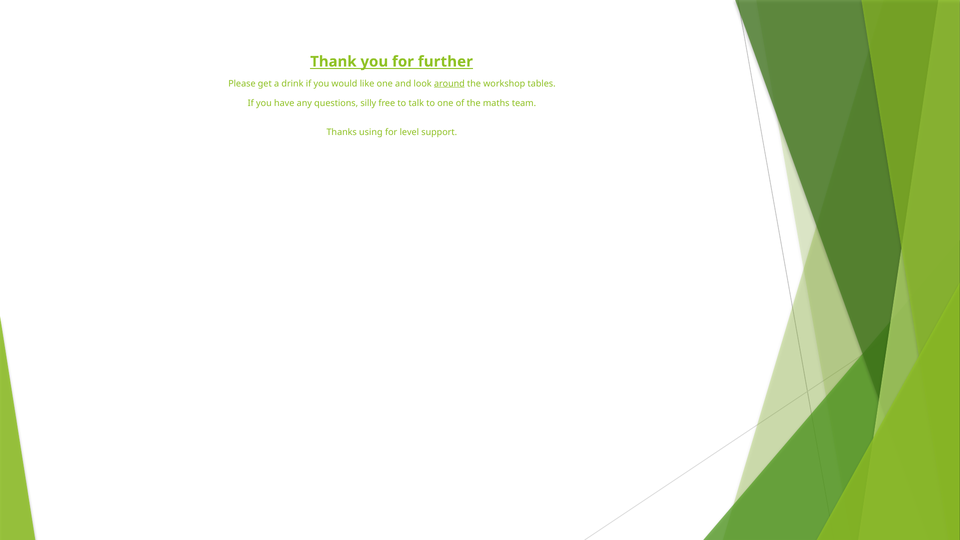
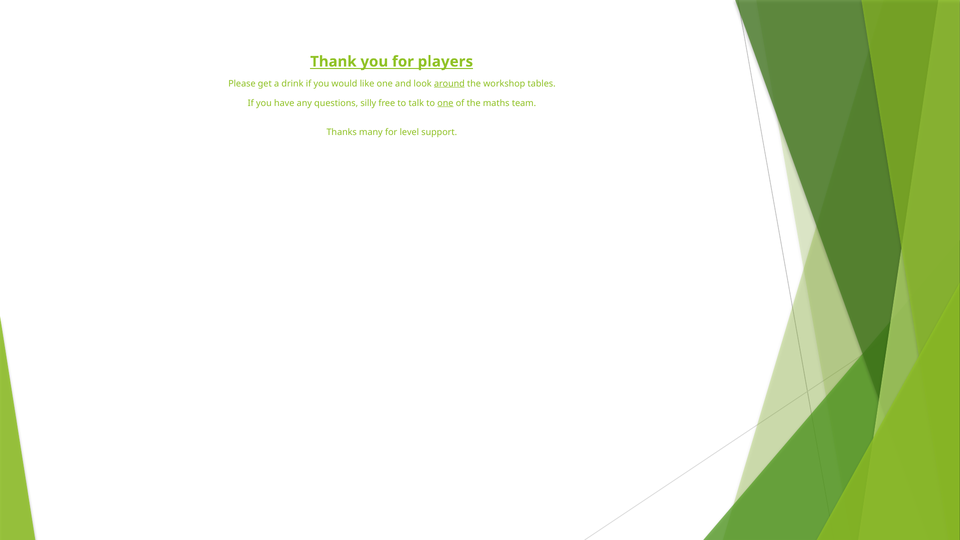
further: further -> players
one at (445, 103) underline: none -> present
using: using -> many
